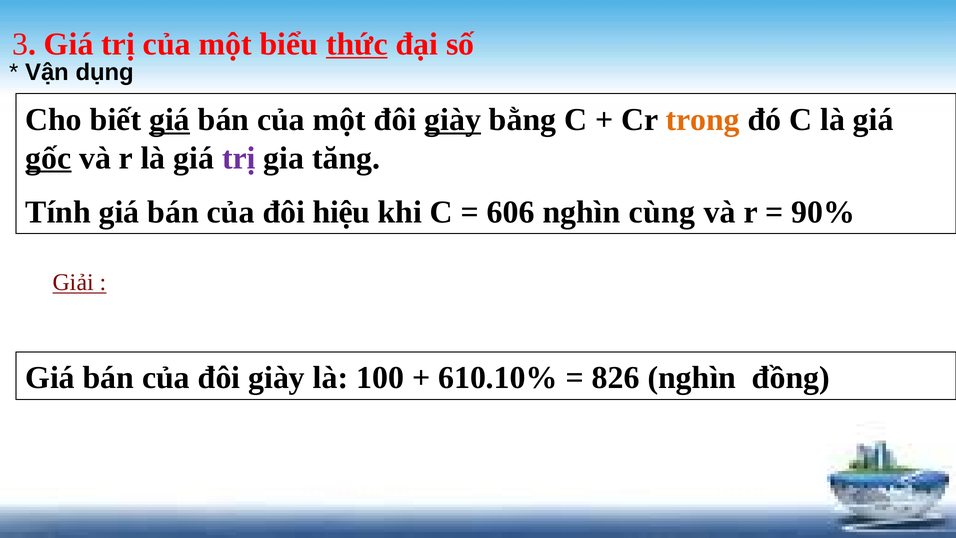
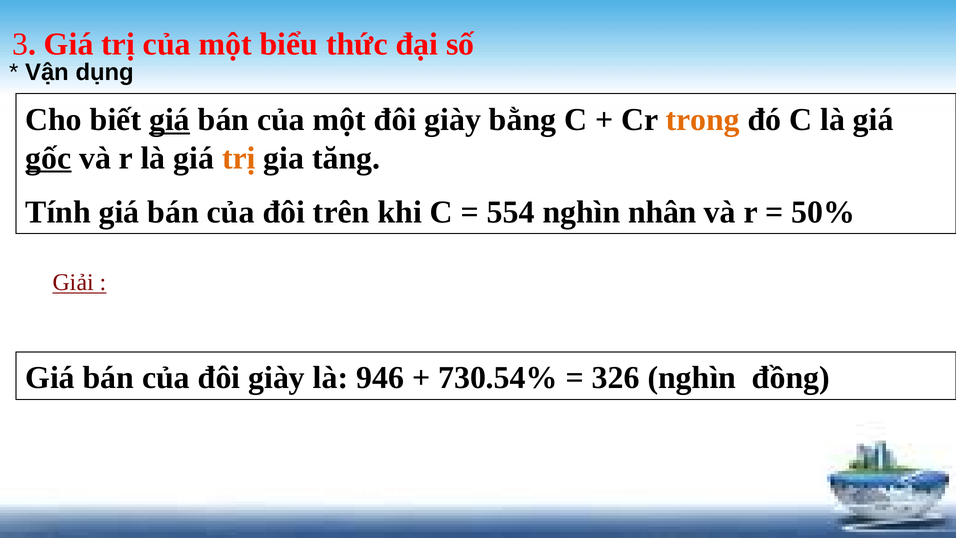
thức underline: present -> none
giày at (453, 120) underline: present -> none
trị at (239, 158) colour: purple -> orange
hiệu: hiệu -> trên
606: 606 -> 554
cùng: cùng -> nhân
90%: 90% -> 50%
100: 100 -> 946
610.10%: 610.10% -> 730.54%
826: 826 -> 326
